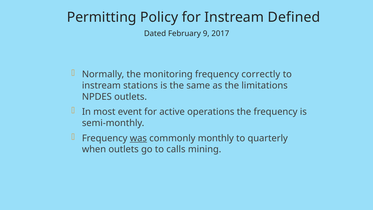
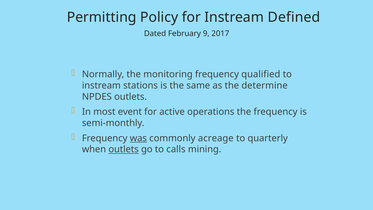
correctly: correctly -> qualified
limitations: limitations -> determine
monthly: monthly -> acreage
outlets at (124, 149) underline: none -> present
